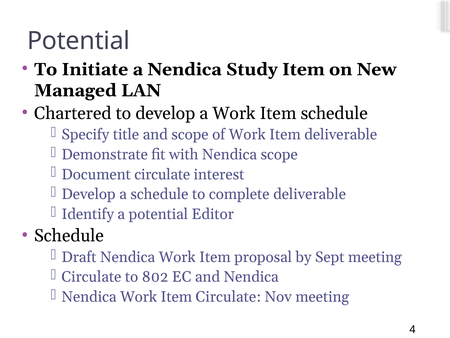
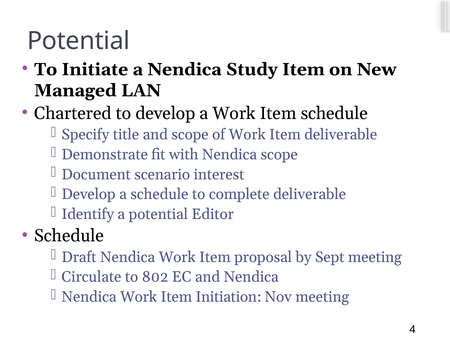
Document circulate: circulate -> scenario
Item Circulate: Circulate -> Initiation
